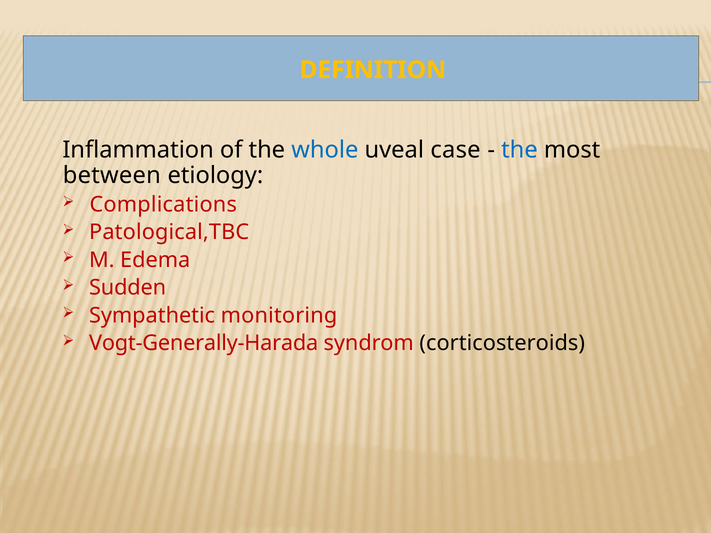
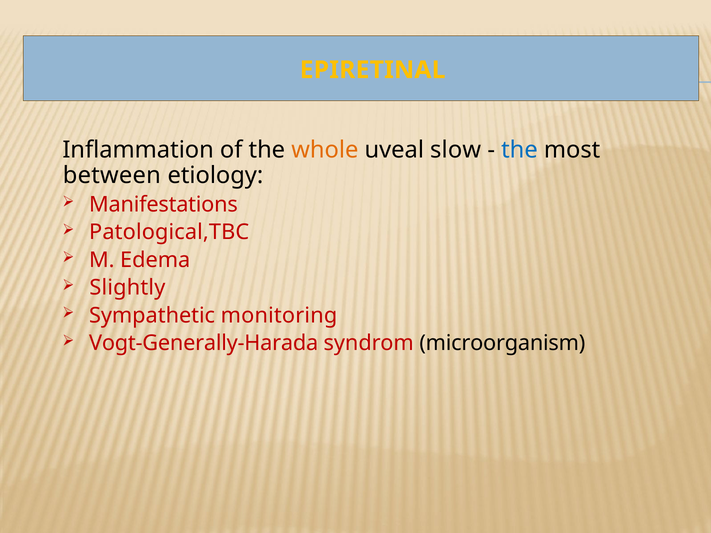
DEFINITION: DEFINITION -> EPIRETINAL
whole colour: blue -> orange
case: case -> slow
Complications: Complications -> Manifestations
Sudden: Sudden -> Slightly
corticosteroids: corticosteroids -> microorganism
